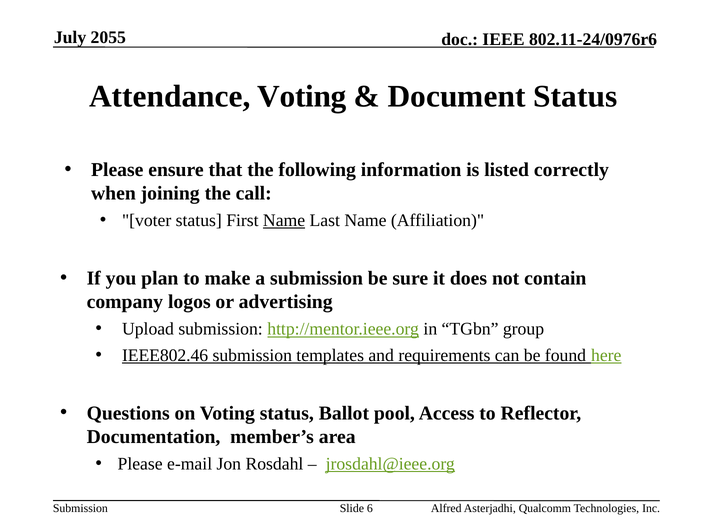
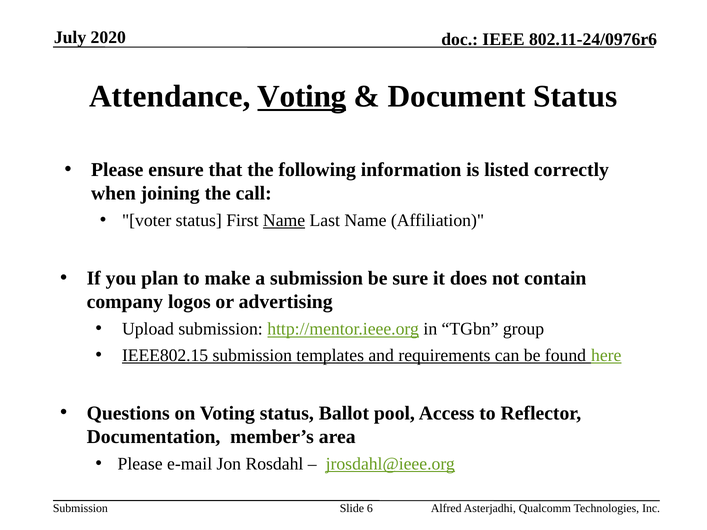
2055: 2055 -> 2020
Voting at (302, 96) underline: none -> present
IEEE802.46: IEEE802.46 -> IEEE802.15
